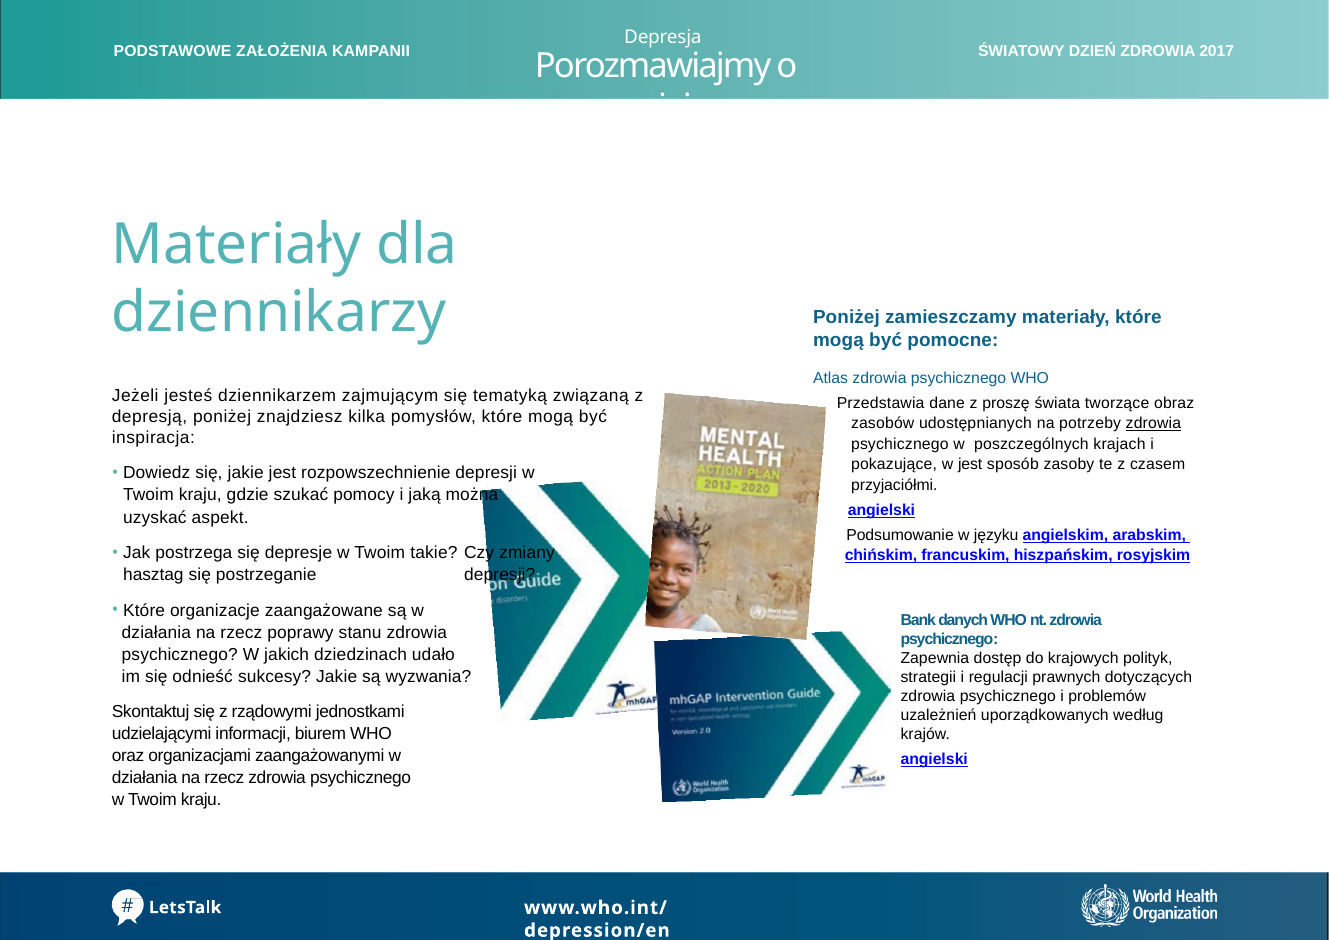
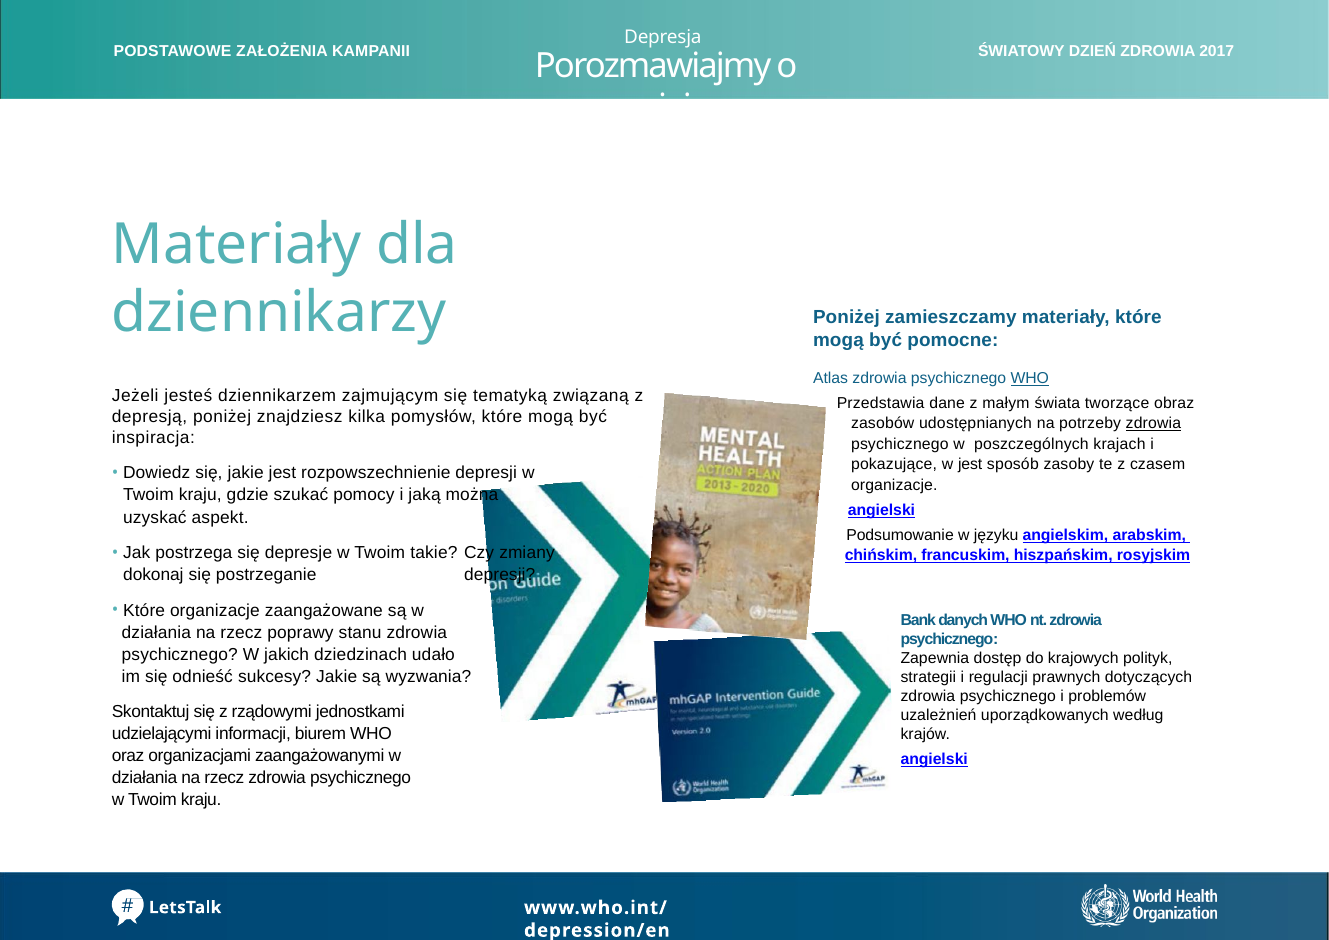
WHO at (1030, 378) underline: none -> present
proszę: proszę -> małym
przyjaciółmi at (894, 485): przyjaciółmi -> organizacje
hasztag: hasztag -> dokonaj
